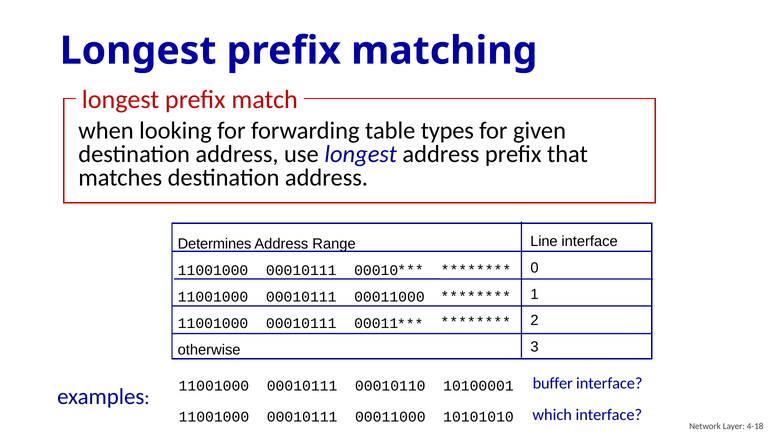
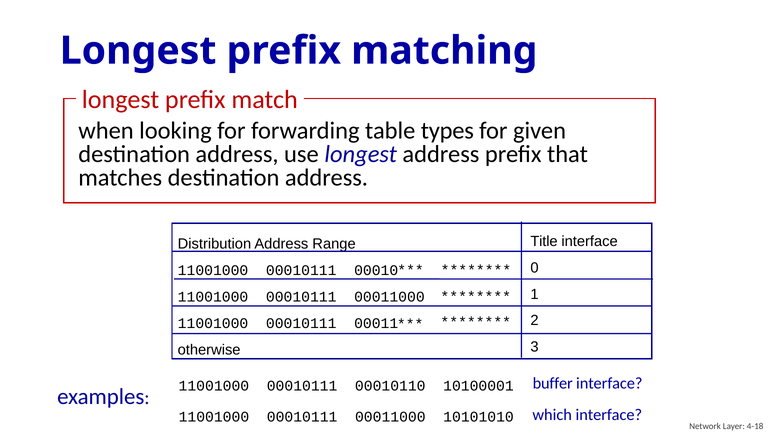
Line: Line -> Title
Determines: Determines -> Distribution
